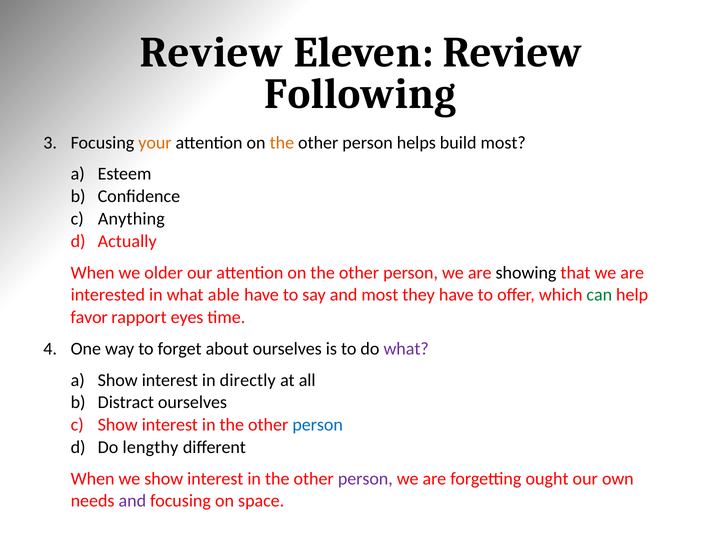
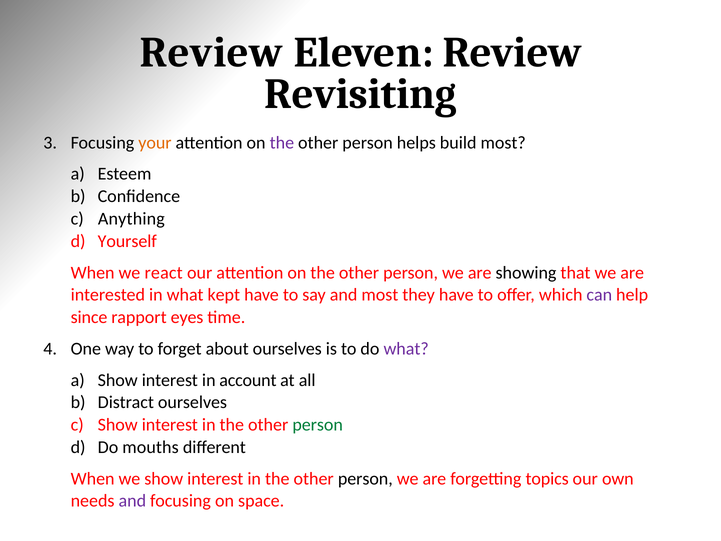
Following: Following -> Revisiting
the at (282, 143) colour: orange -> purple
Actually: Actually -> Yourself
older: older -> react
able: able -> kept
can colour: green -> purple
favor: favor -> since
directly: directly -> account
person at (318, 425) colour: blue -> green
lengthy: lengthy -> mouths
person at (365, 478) colour: purple -> black
ought: ought -> topics
